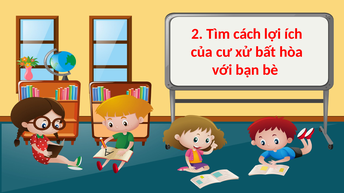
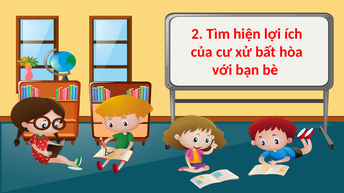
cách: cách -> hiện
